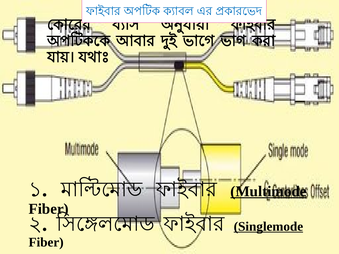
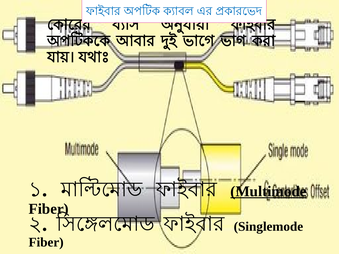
Singlemode underline: present -> none
